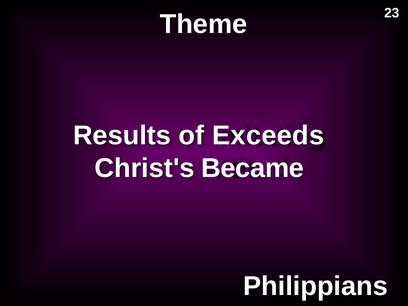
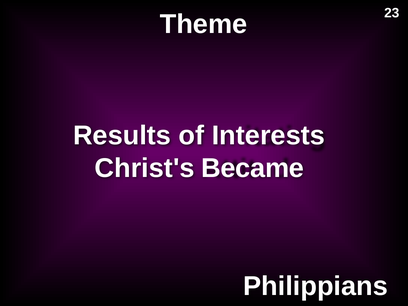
Exceeds: Exceeds -> Interests
